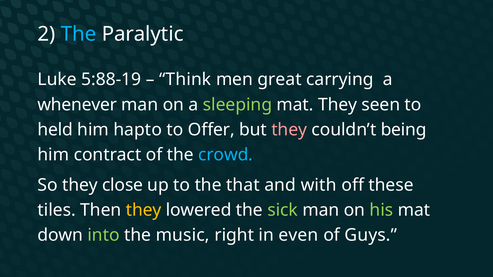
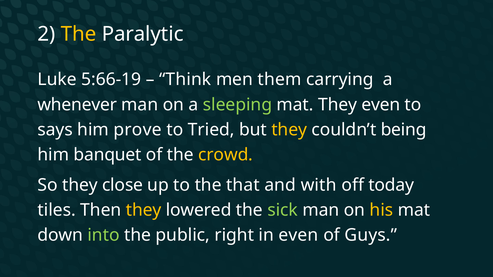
The at (79, 34) colour: light blue -> yellow
5:88-19: 5:88-19 -> 5:66-19
great: great -> them
They seen: seen -> even
held: held -> says
hapto: hapto -> prove
Offer: Offer -> Tried
they at (289, 130) colour: pink -> yellow
contract: contract -> banquet
crowd colour: light blue -> yellow
these: these -> today
his colour: light green -> yellow
music: music -> public
